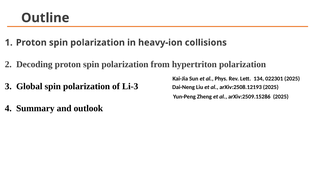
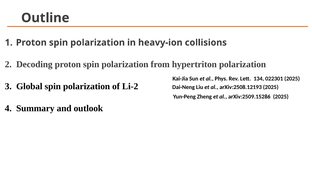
Li-3: Li-3 -> Li-2
